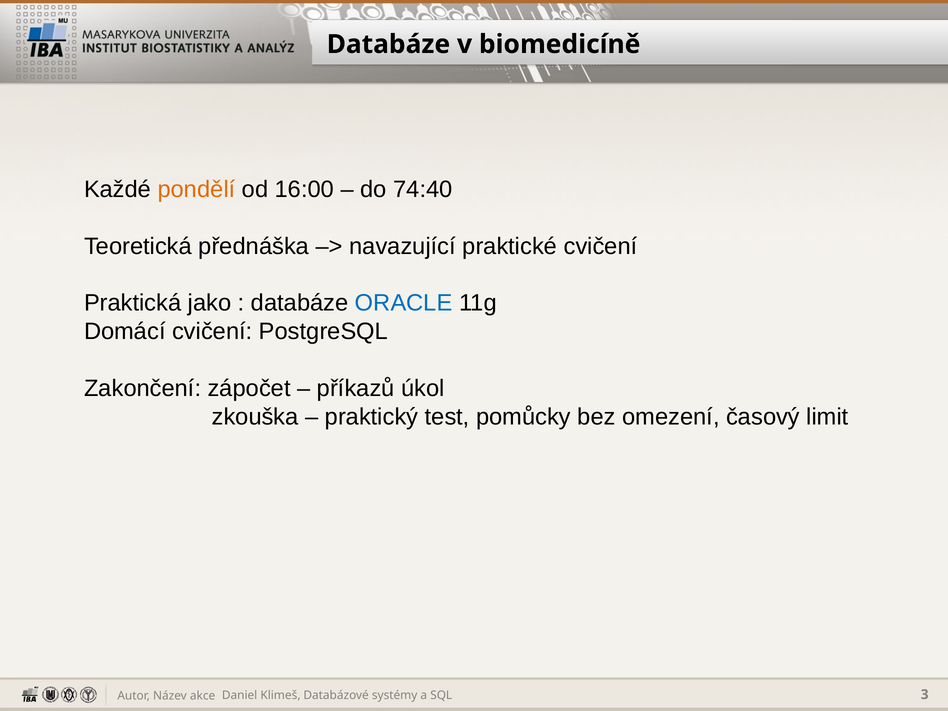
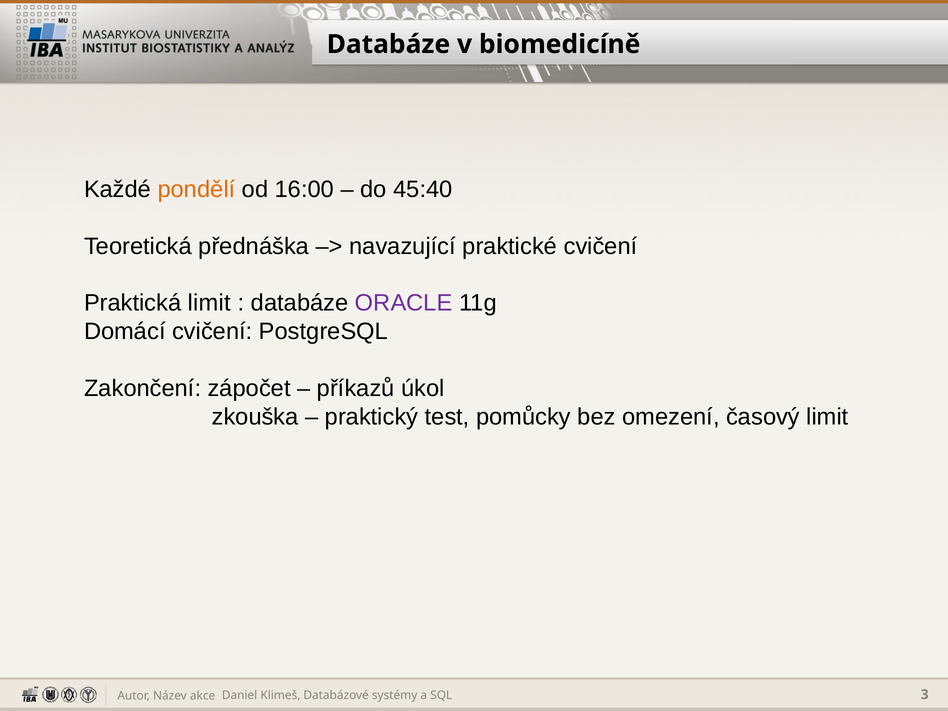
74:40: 74:40 -> 45:40
Praktická jako: jako -> limit
ORACLE colour: blue -> purple
